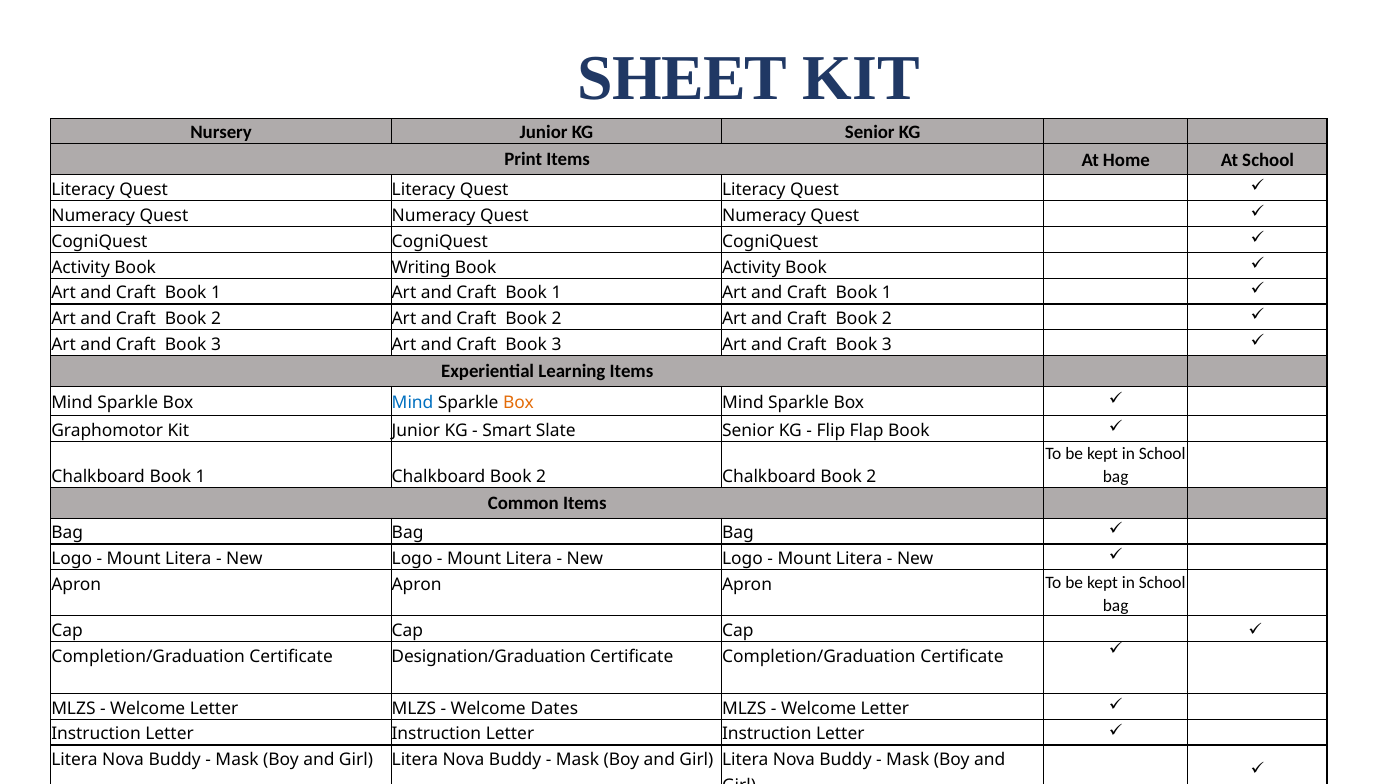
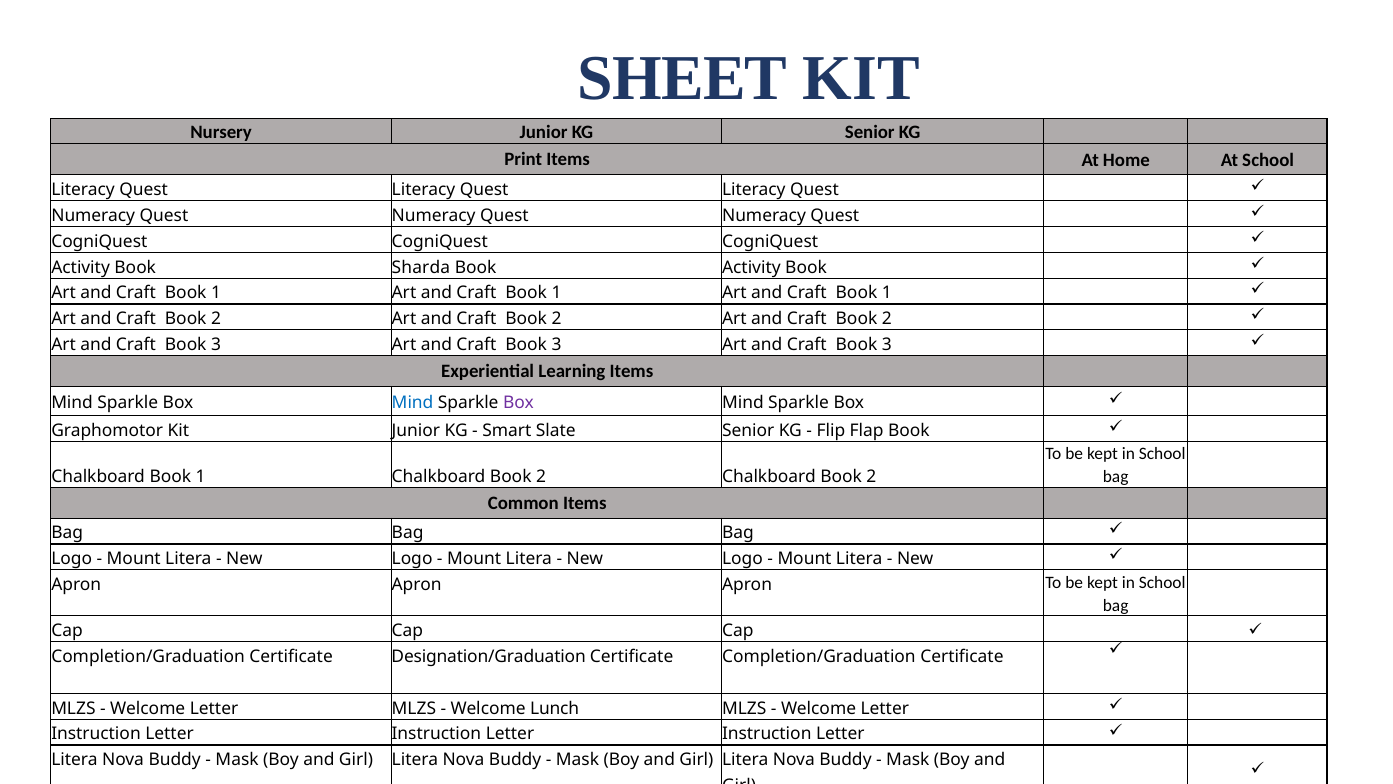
Writing: Writing -> Sharda
Box at (519, 403) colour: orange -> purple
Dates: Dates -> Lunch
